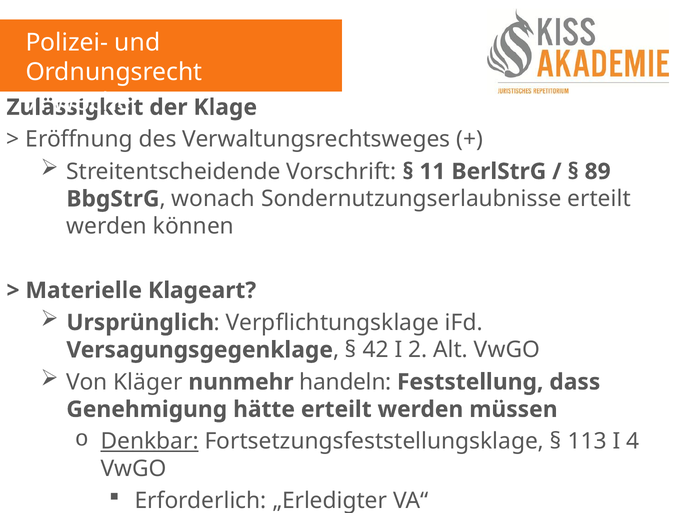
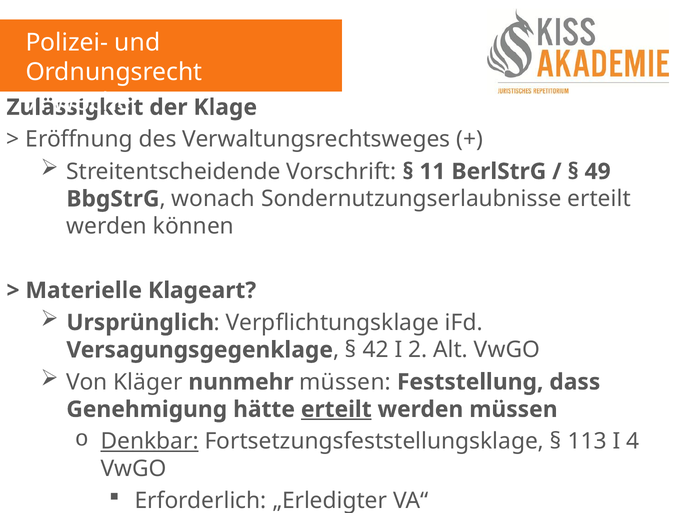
89: 89 -> 49
nunmehr handeln: handeln -> müssen
erteilt at (336, 409) underline: none -> present
